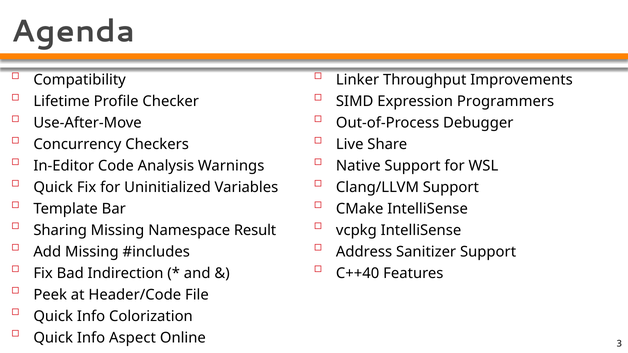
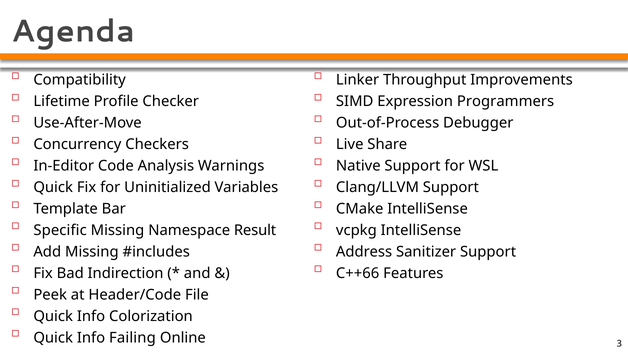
Sharing: Sharing -> Specific
C++40: C++40 -> C++66
Aspect: Aspect -> Failing
